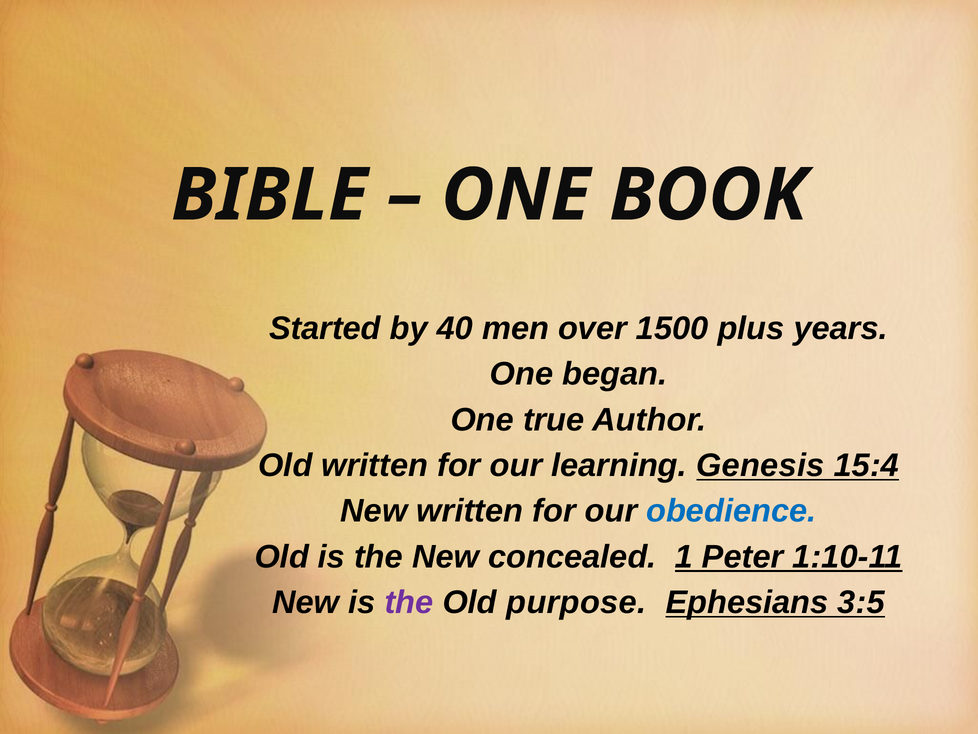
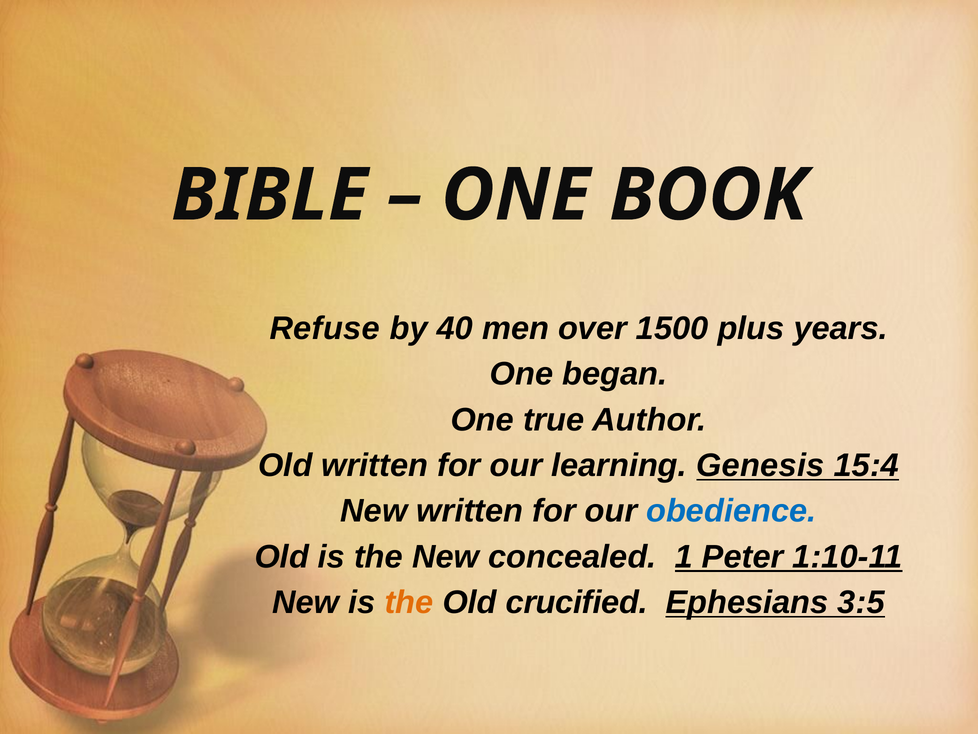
Started: Started -> Refuse
the at (409, 602) colour: purple -> orange
purpose: purpose -> crucified
